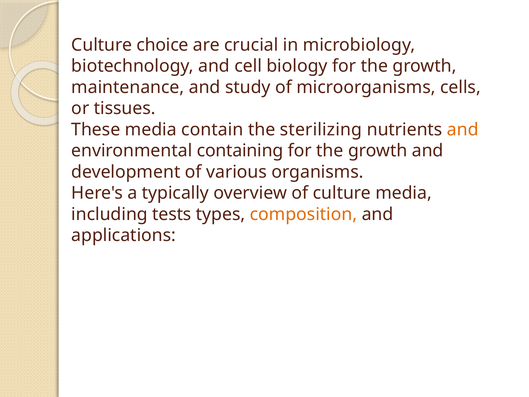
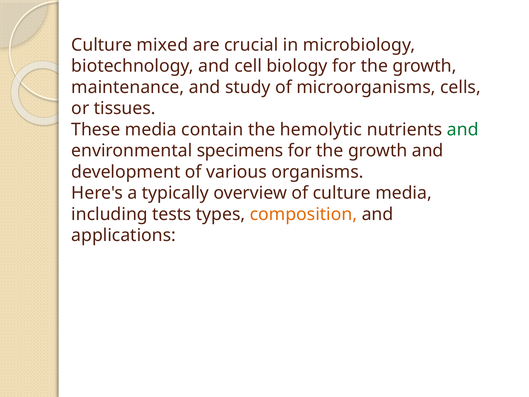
choice: choice -> mixed
sterilizing: sterilizing -> hemolytic
and at (463, 130) colour: orange -> green
containing: containing -> specimens
